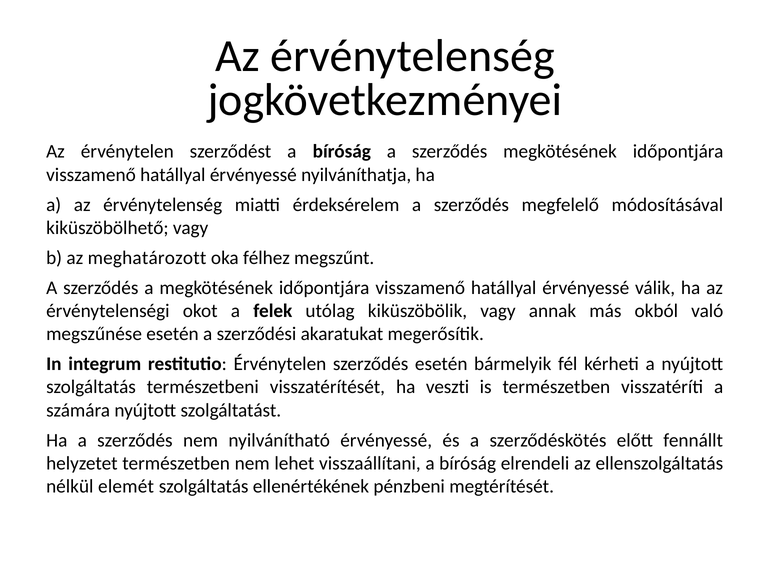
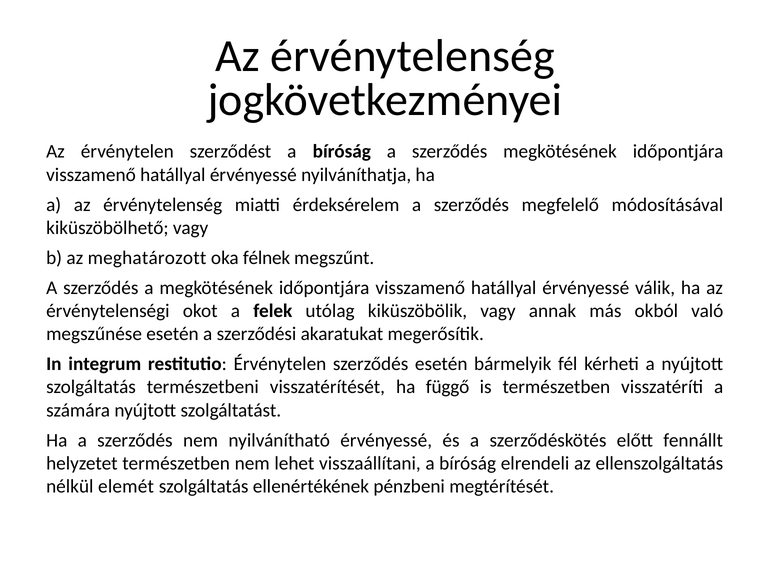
félhez: félhez -> félnek
veszti: veszti -> függő
